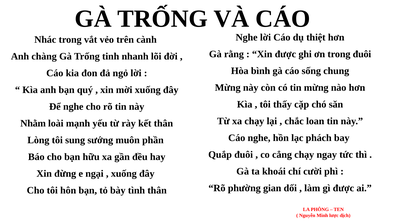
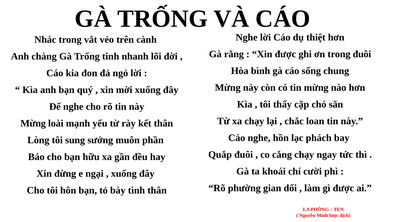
Nhằm at (33, 123): Nhằm -> Mừng
